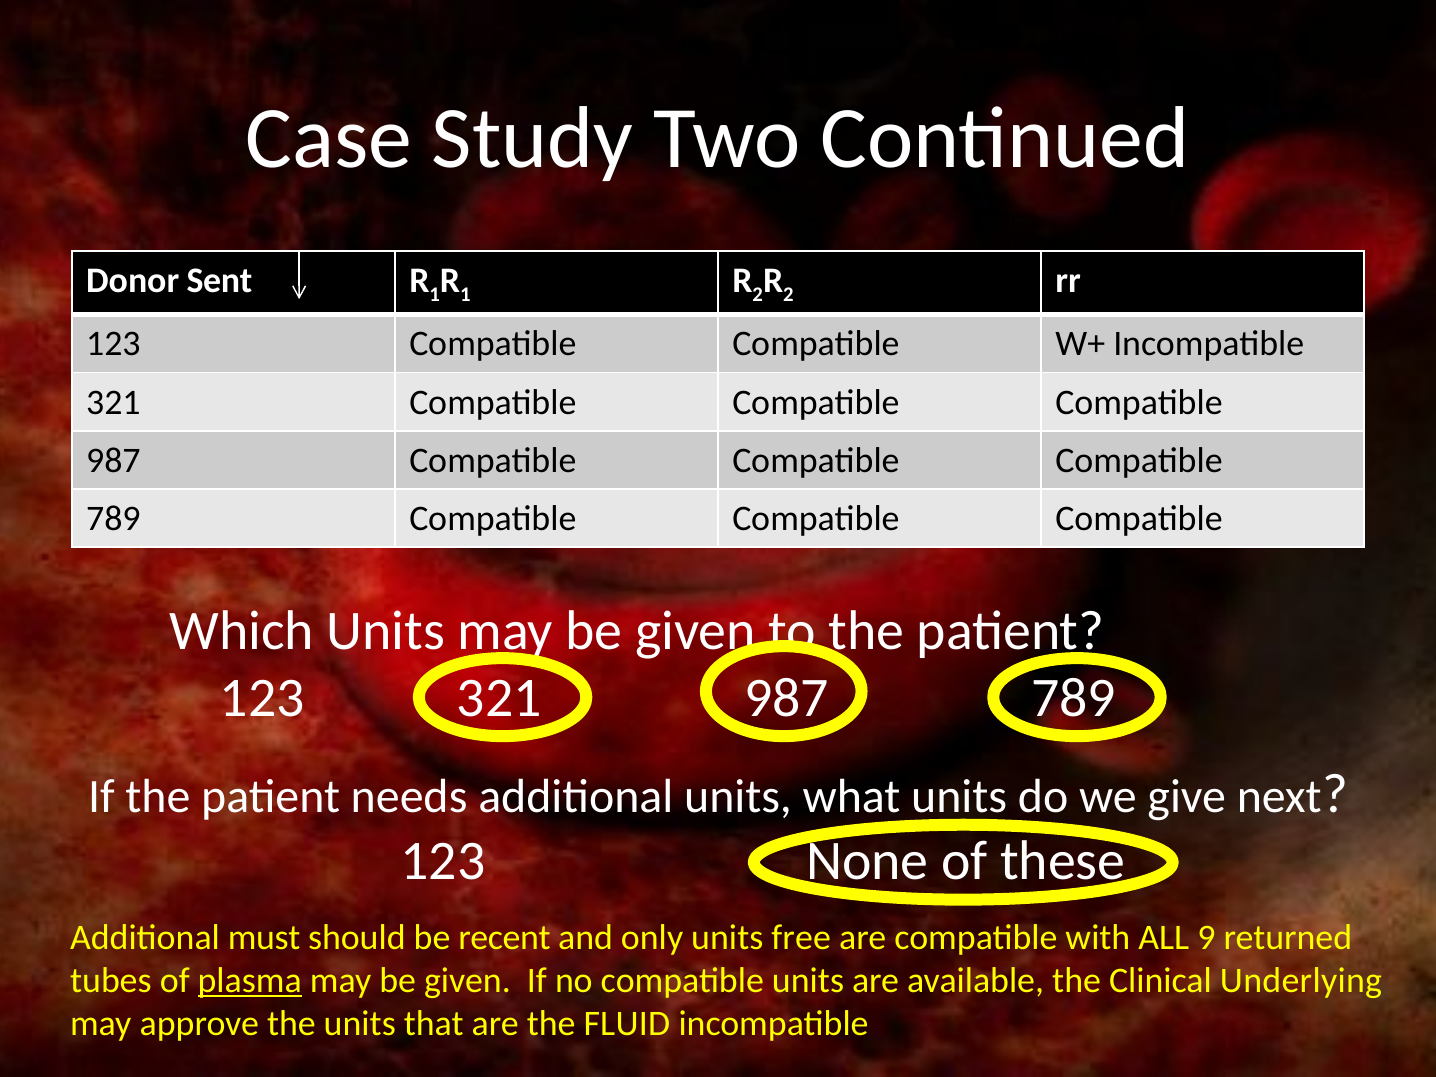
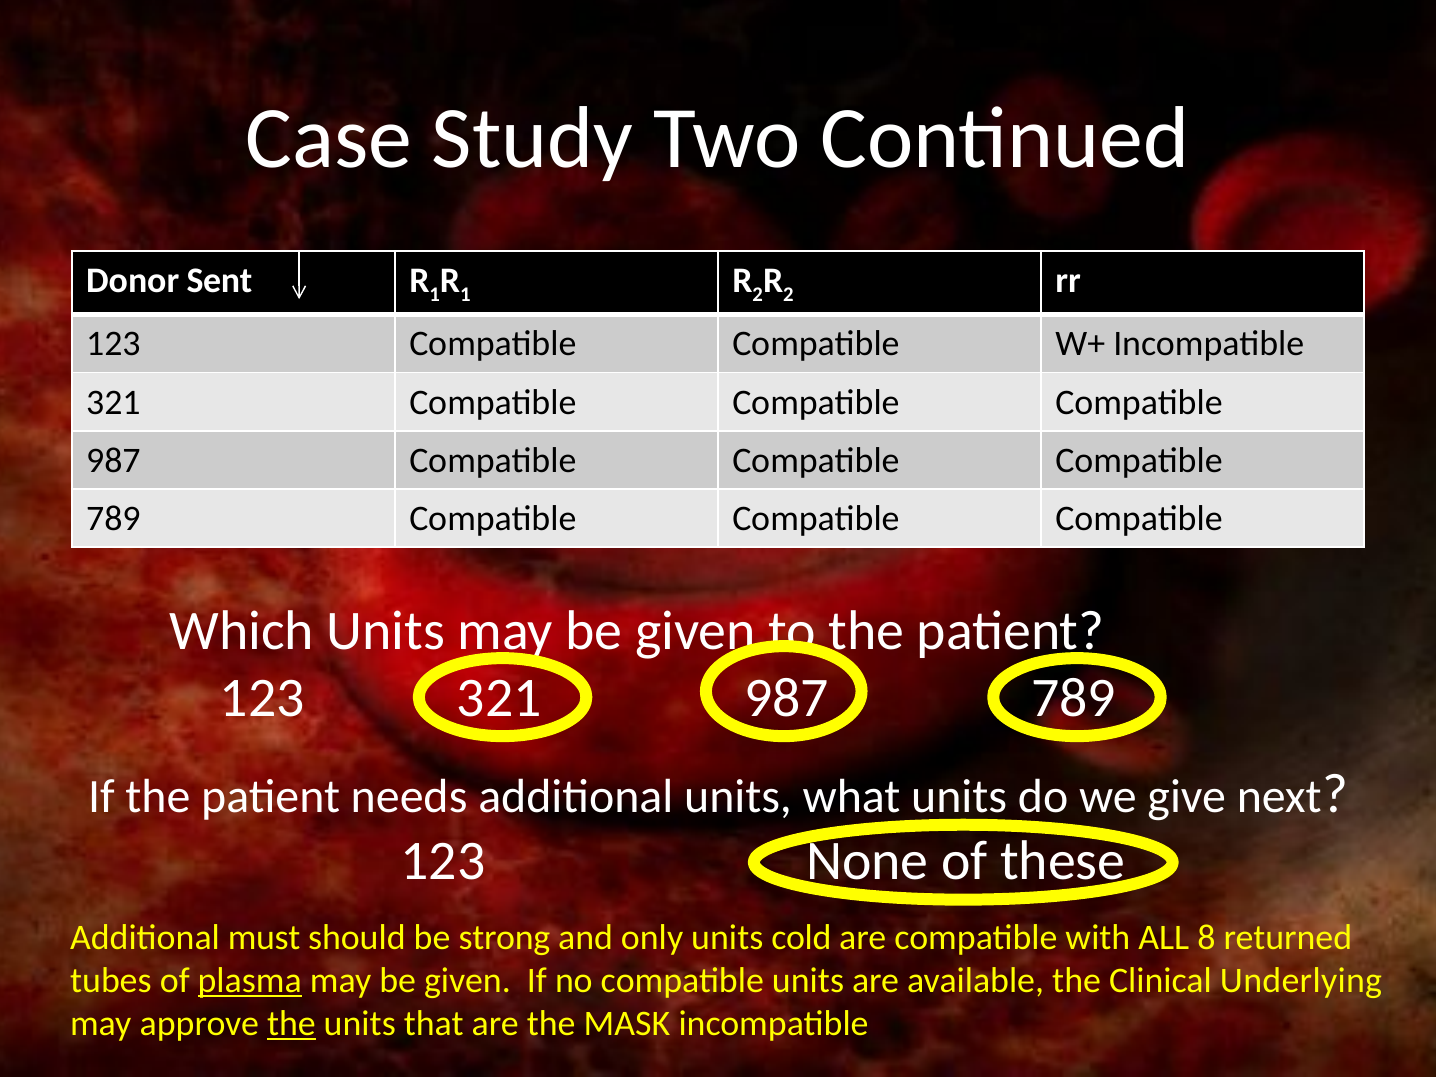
recent: recent -> strong
free: free -> cold
9: 9 -> 8
the at (291, 1023) underline: none -> present
FLUID: FLUID -> MASK
